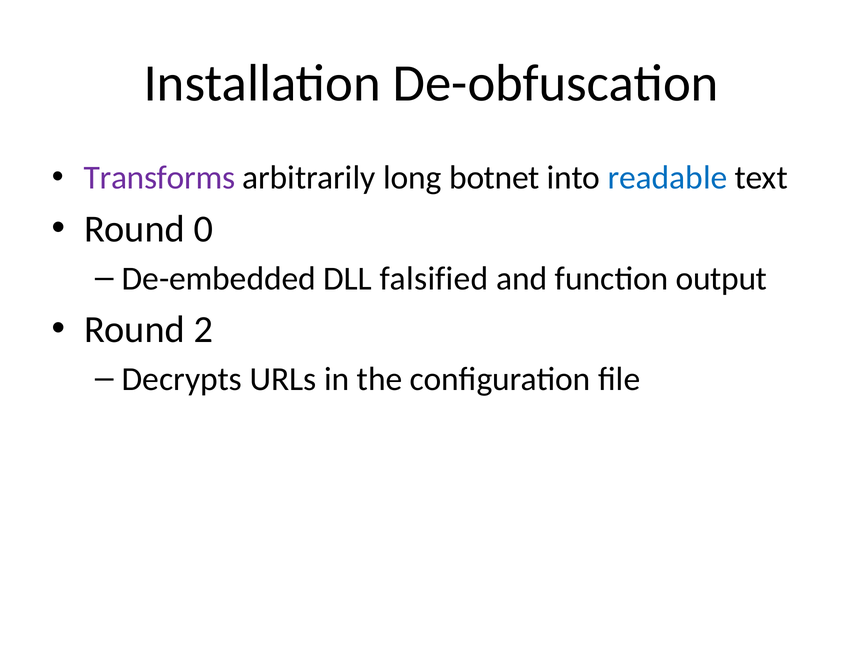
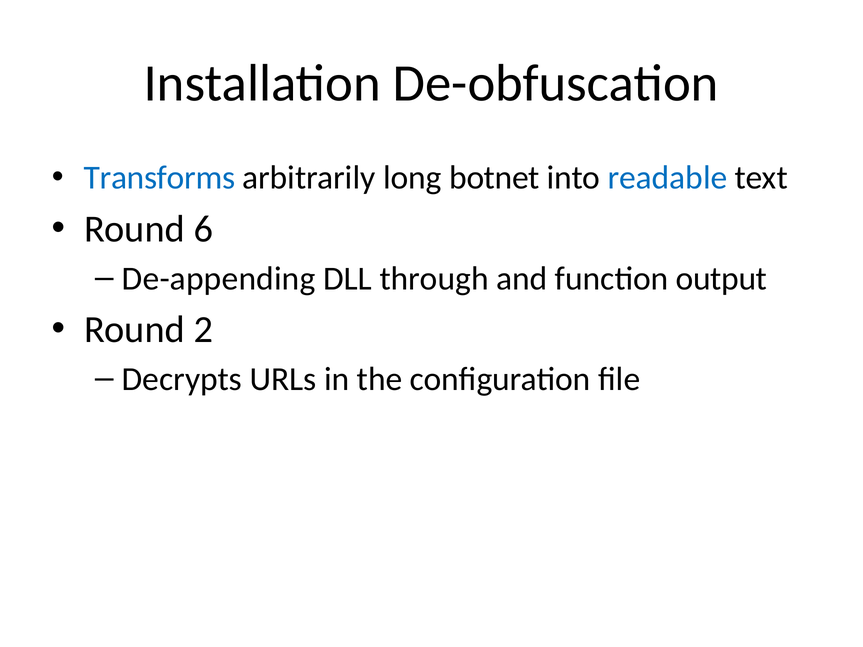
Transforms colour: purple -> blue
0: 0 -> 6
De-embedded: De-embedded -> De-appending
falsified: falsified -> through
